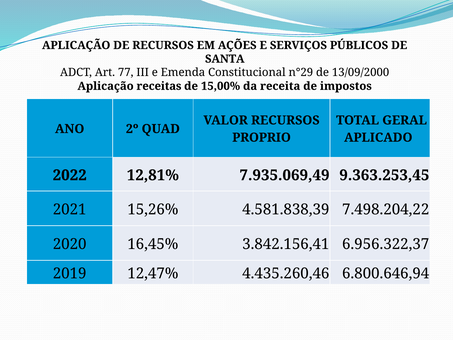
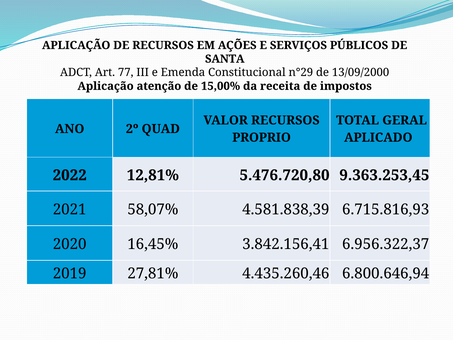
receitas: receitas -> atenção
7.935.069,49: 7.935.069,49 -> 5.476.720,80
15,26%: 15,26% -> 58,07%
7.498.204,22: 7.498.204,22 -> 6.715.816,93
12,47%: 12,47% -> 27,81%
